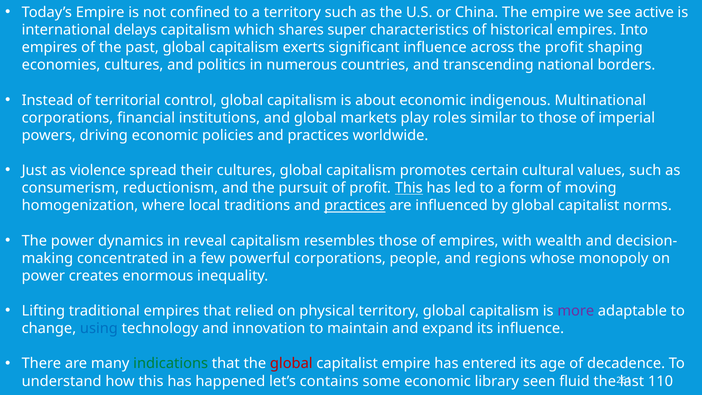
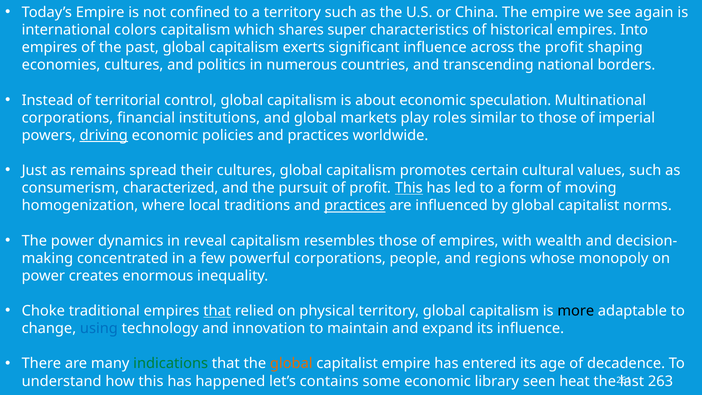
active: active -> again
delays: delays -> colors
indigenous: indigenous -> speculation
driving underline: none -> present
violence: violence -> remains
reductionism: reductionism -> characterized
Lifting: Lifting -> Choke
that at (217, 311) underline: none -> present
more colour: purple -> black
global at (291, 364) colour: red -> orange
fluid: fluid -> heat
110: 110 -> 263
